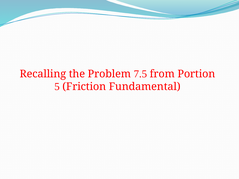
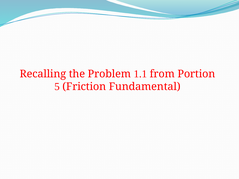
7.5: 7.5 -> 1.1
